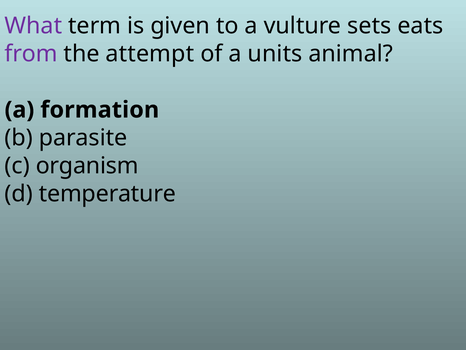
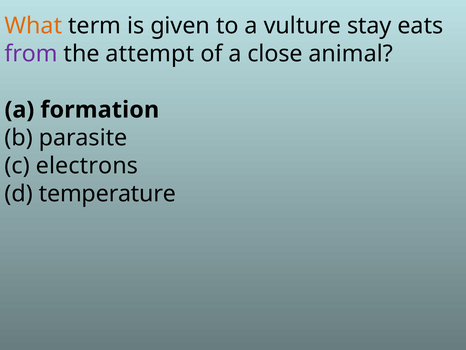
What colour: purple -> orange
sets: sets -> stay
units: units -> close
organism: organism -> electrons
